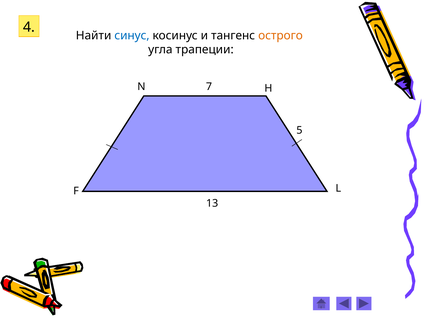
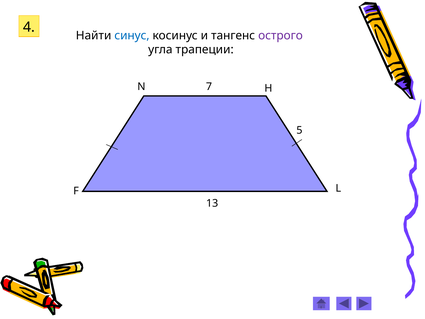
острого colour: orange -> purple
